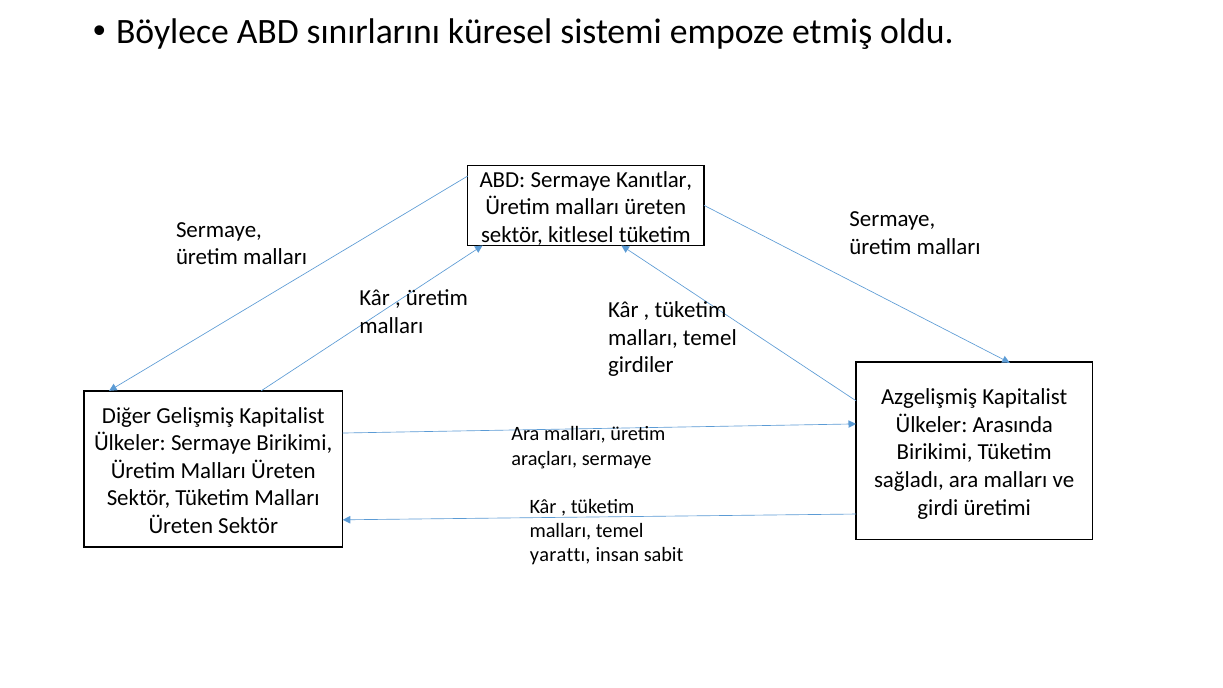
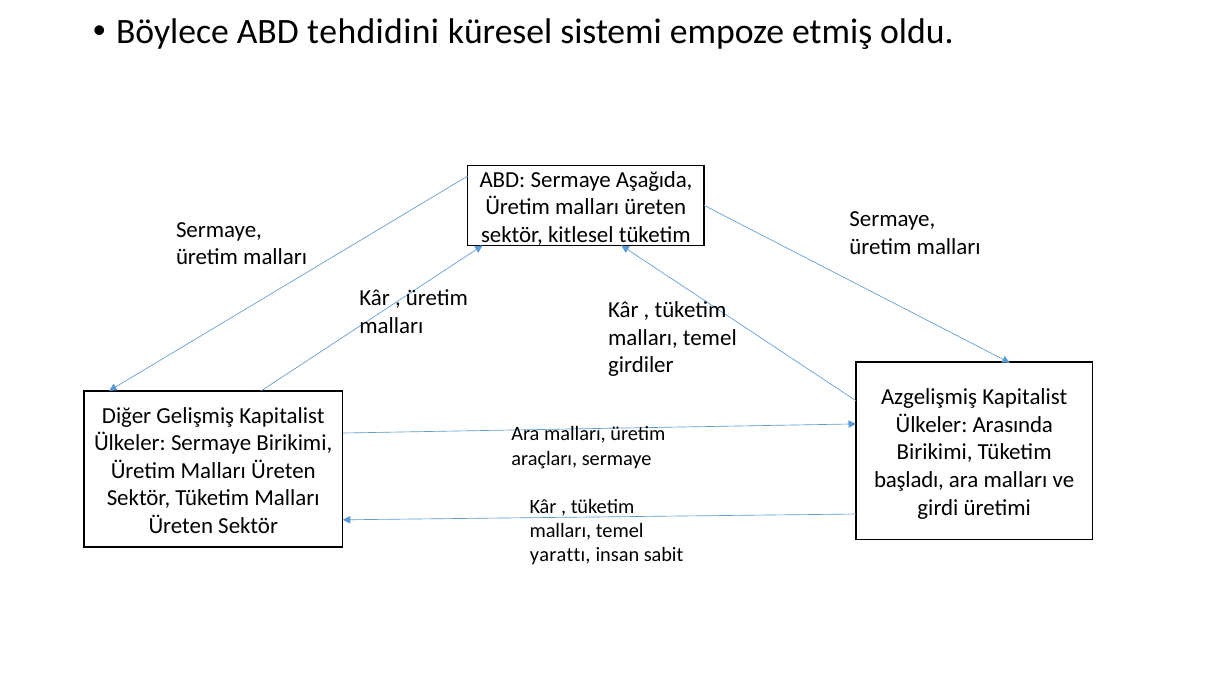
sınırlarını: sınırlarını -> tehdidini
Kanıtlar: Kanıtlar -> Aşağıda
sağladı: sağladı -> başladı
